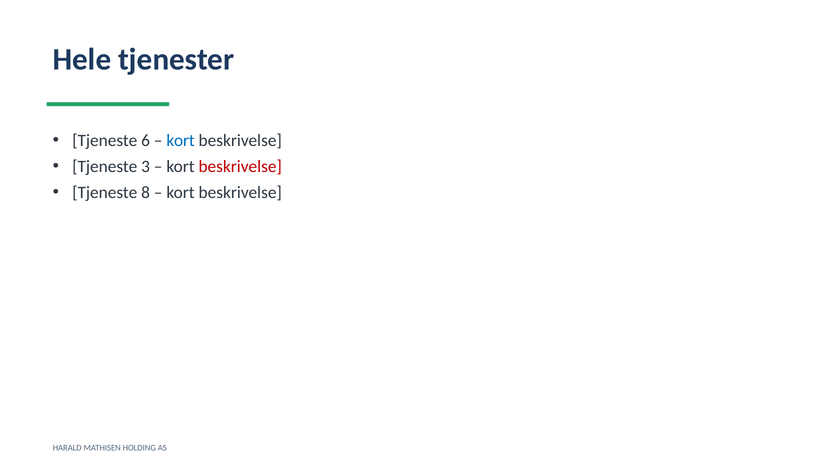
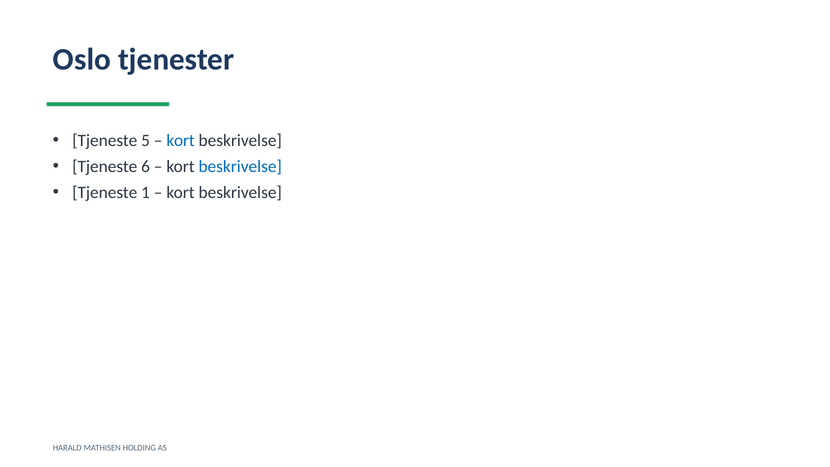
Hele: Hele -> Oslo
6: 6 -> 5
3: 3 -> 6
beskrivelse at (240, 167) colour: red -> blue
8: 8 -> 1
